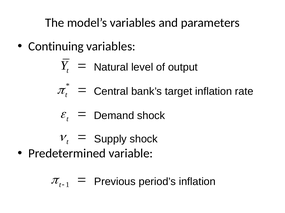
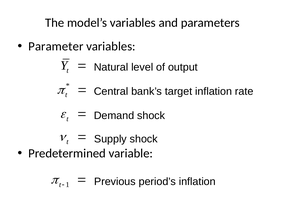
Continuing: Continuing -> Parameter
